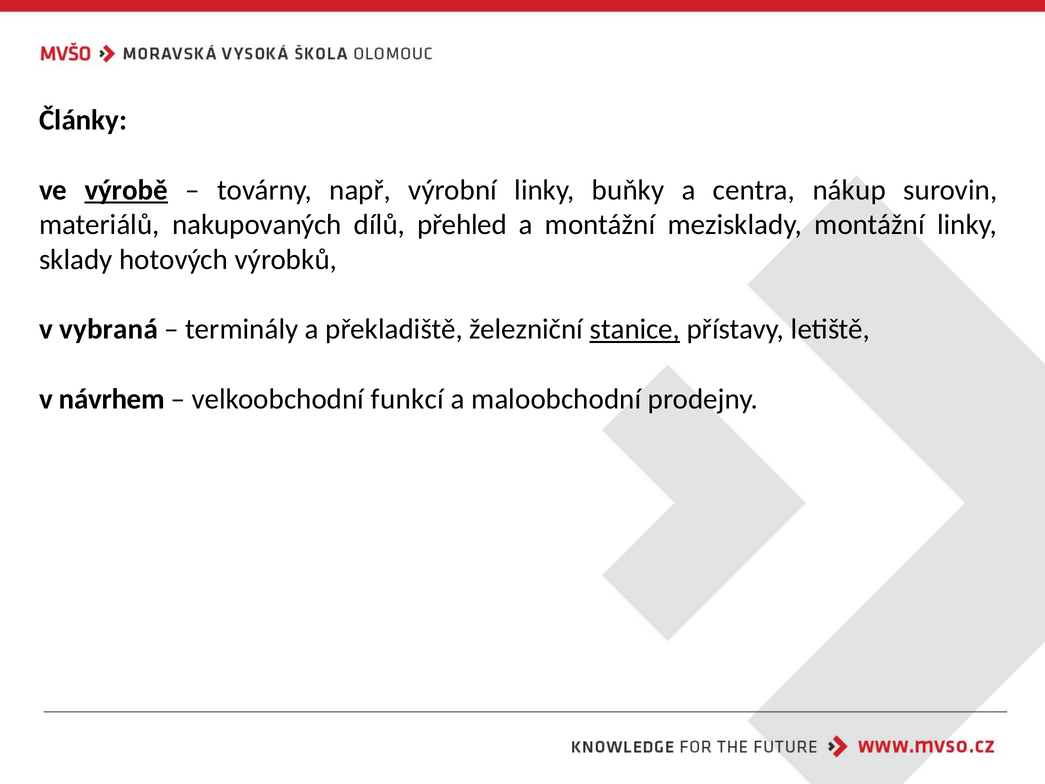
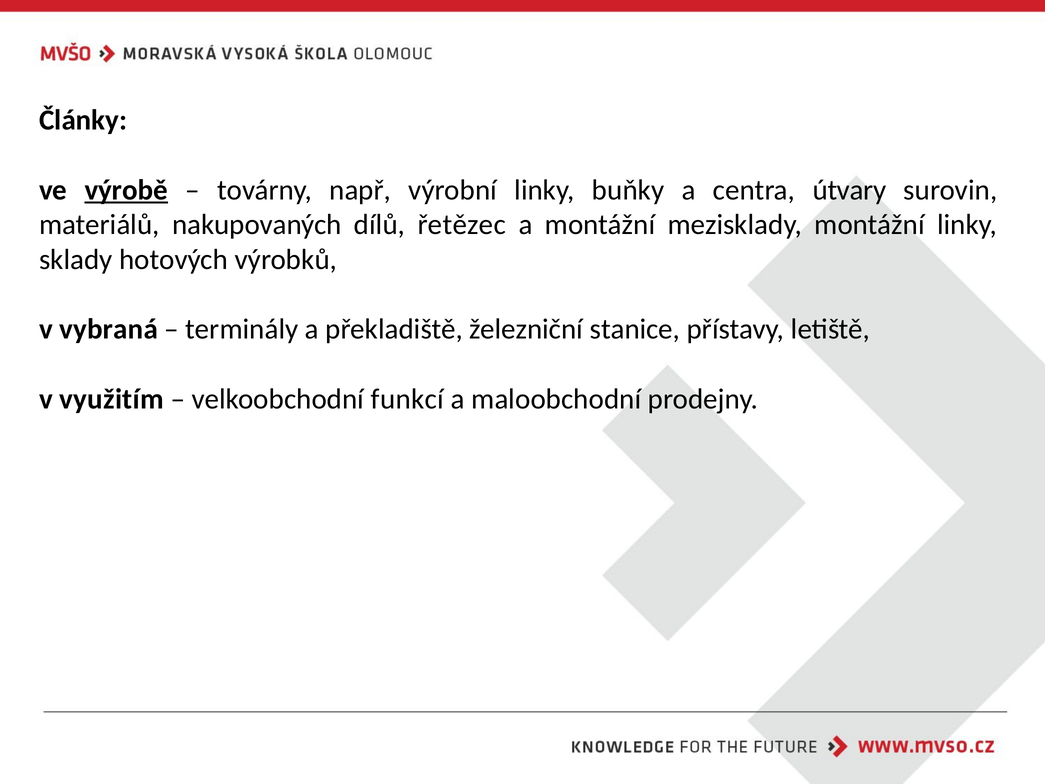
nákup: nákup -> útvary
přehled: přehled -> řetězec
stanice underline: present -> none
návrhem: návrhem -> využitím
